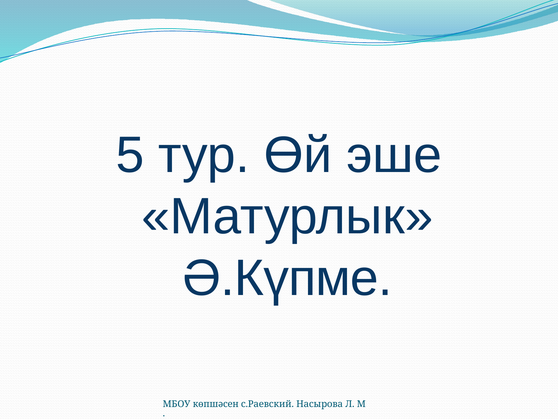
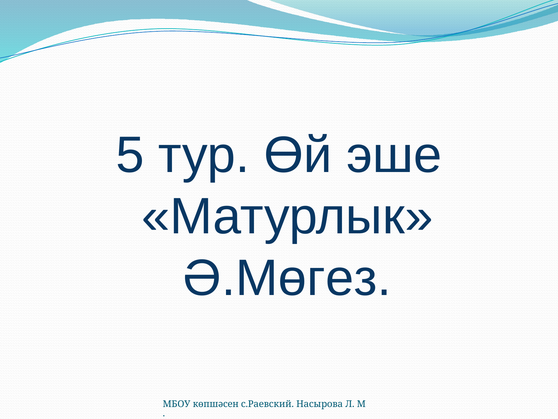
Ә.Күпме: Ә.Күпме -> Ә.Мөгез
